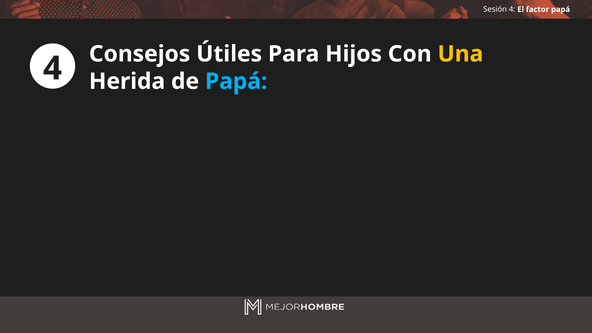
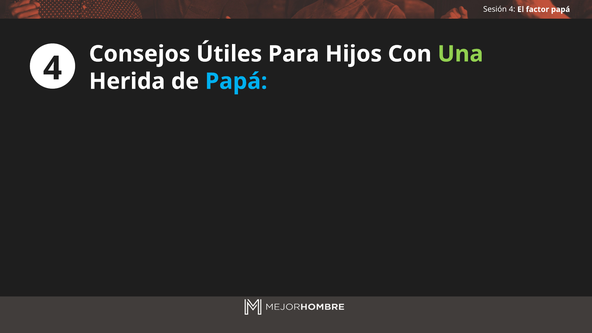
Una colour: yellow -> light green
